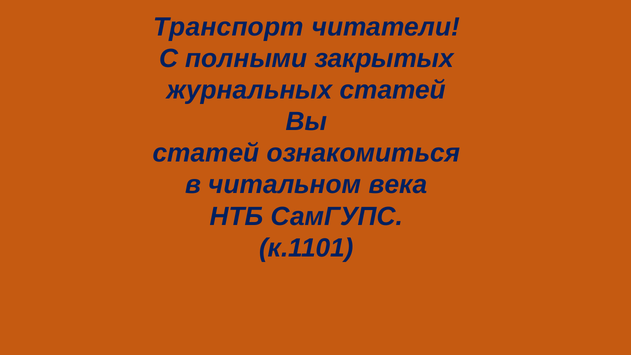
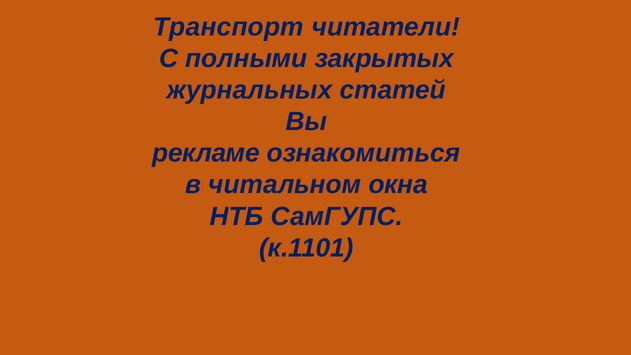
статей at (206, 153): статей -> рекламе
века: века -> окна
